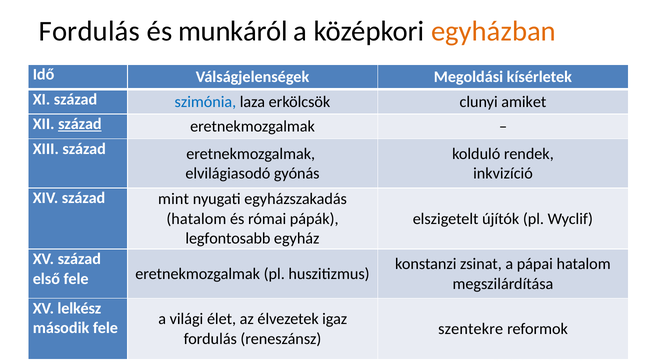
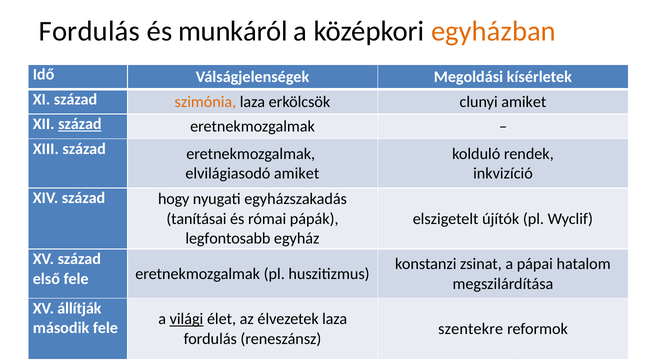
szimónia colour: blue -> orange
elvilágiasodó gyónás: gyónás -> amiket
mint: mint -> hogy
hatalom at (196, 219): hatalom -> tanításai
lelkész: lelkész -> állítják
világi underline: none -> present
élvezetek igaz: igaz -> laza
